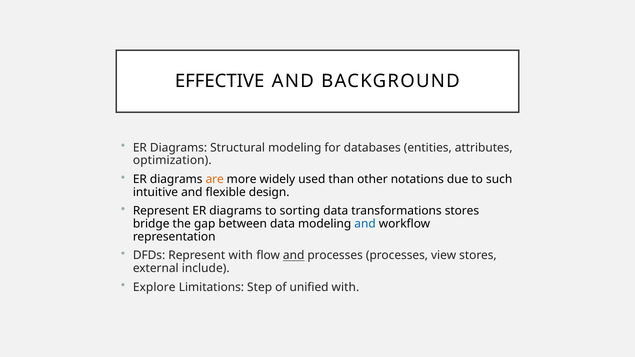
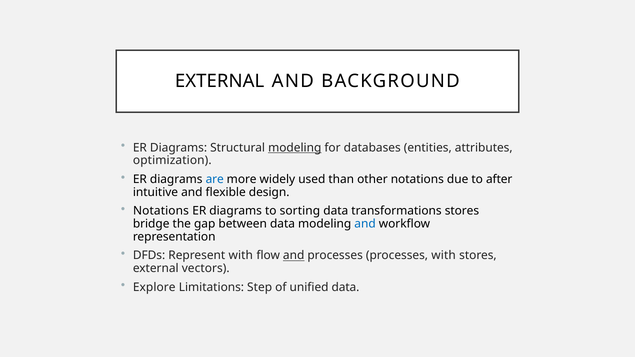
EFFECTIVE at (220, 81): EFFECTIVE -> EXTERNAL
modeling at (295, 148) underline: none -> present
are colour: orange -> blue
such: such -> after
Represent at (161, 211): Represent -> Notations
processes view: view -> with
include: include -> vectors
unified with: with -> data
